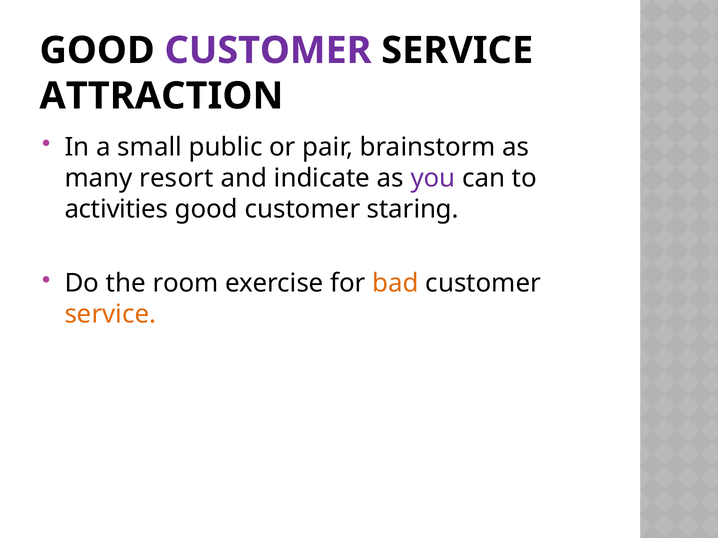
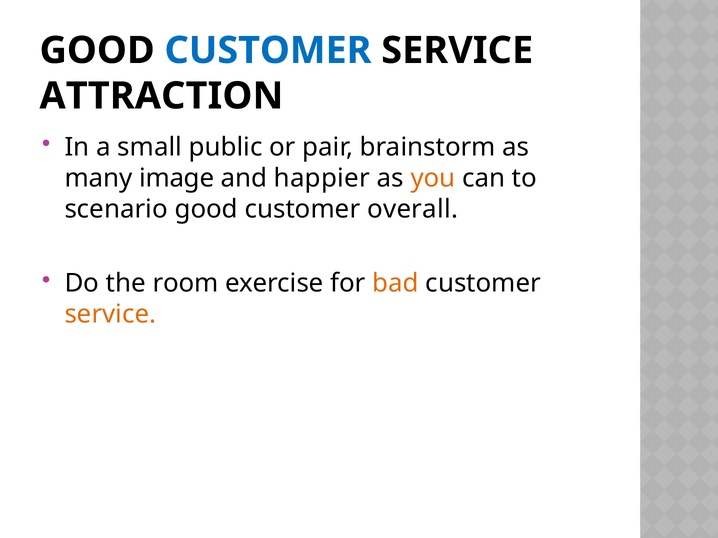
CUSTOMER at (268, 51) colour: purple -> blue
resort: resort -> image
indicate: indicate -> happier
you colour: purple -> orange
activities: activities -> scenario
staring: staring -> overall
